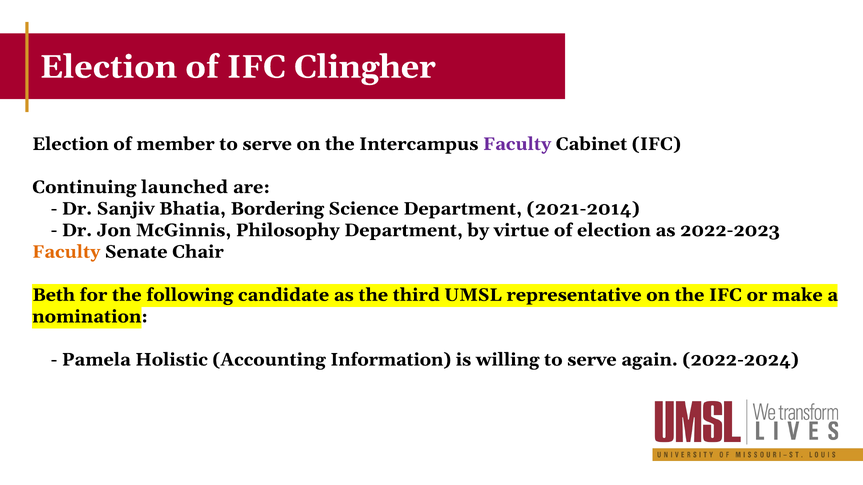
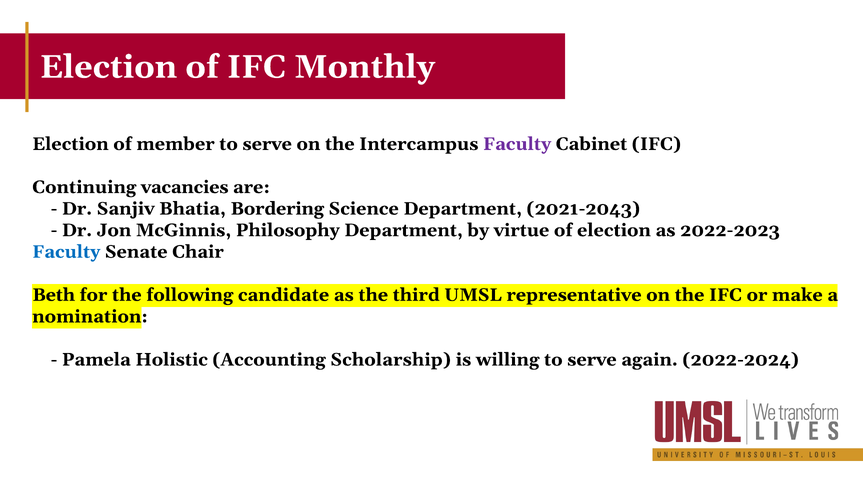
Clingher: Clingher -> Monthly
launched: launched -> vacancies
2021-2014: 2021-2014 -> 2021-2043
Faculty at (66, 252) colour: orange -> blue
Information: Information -> Scholarship
